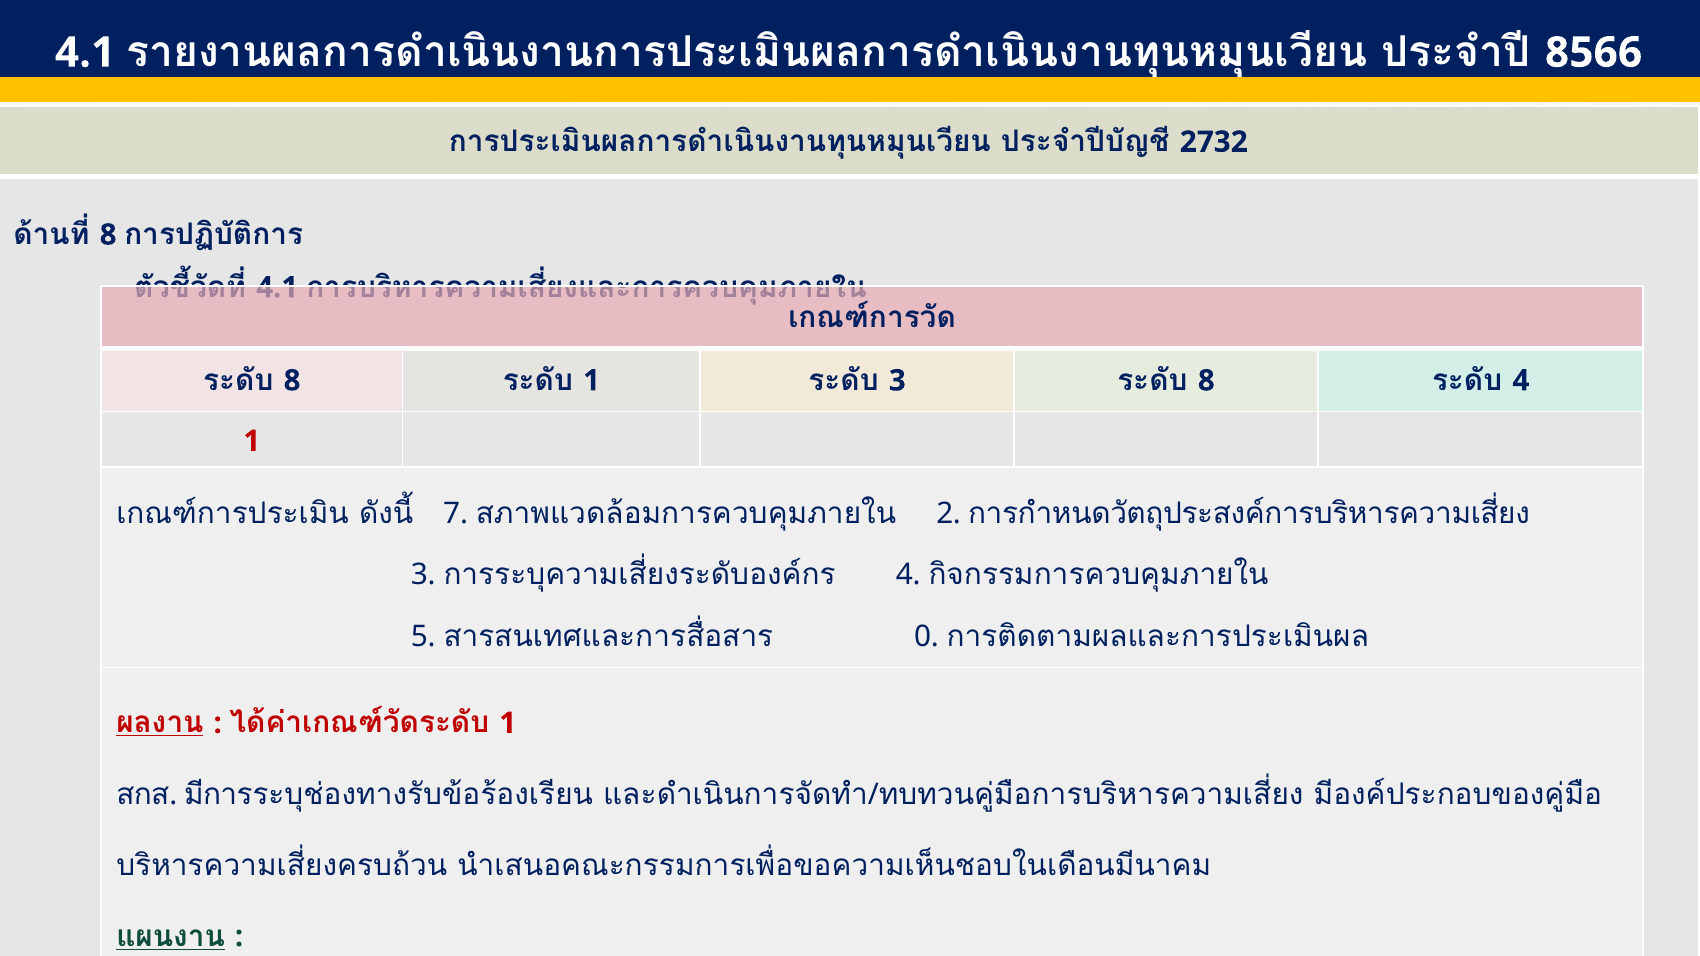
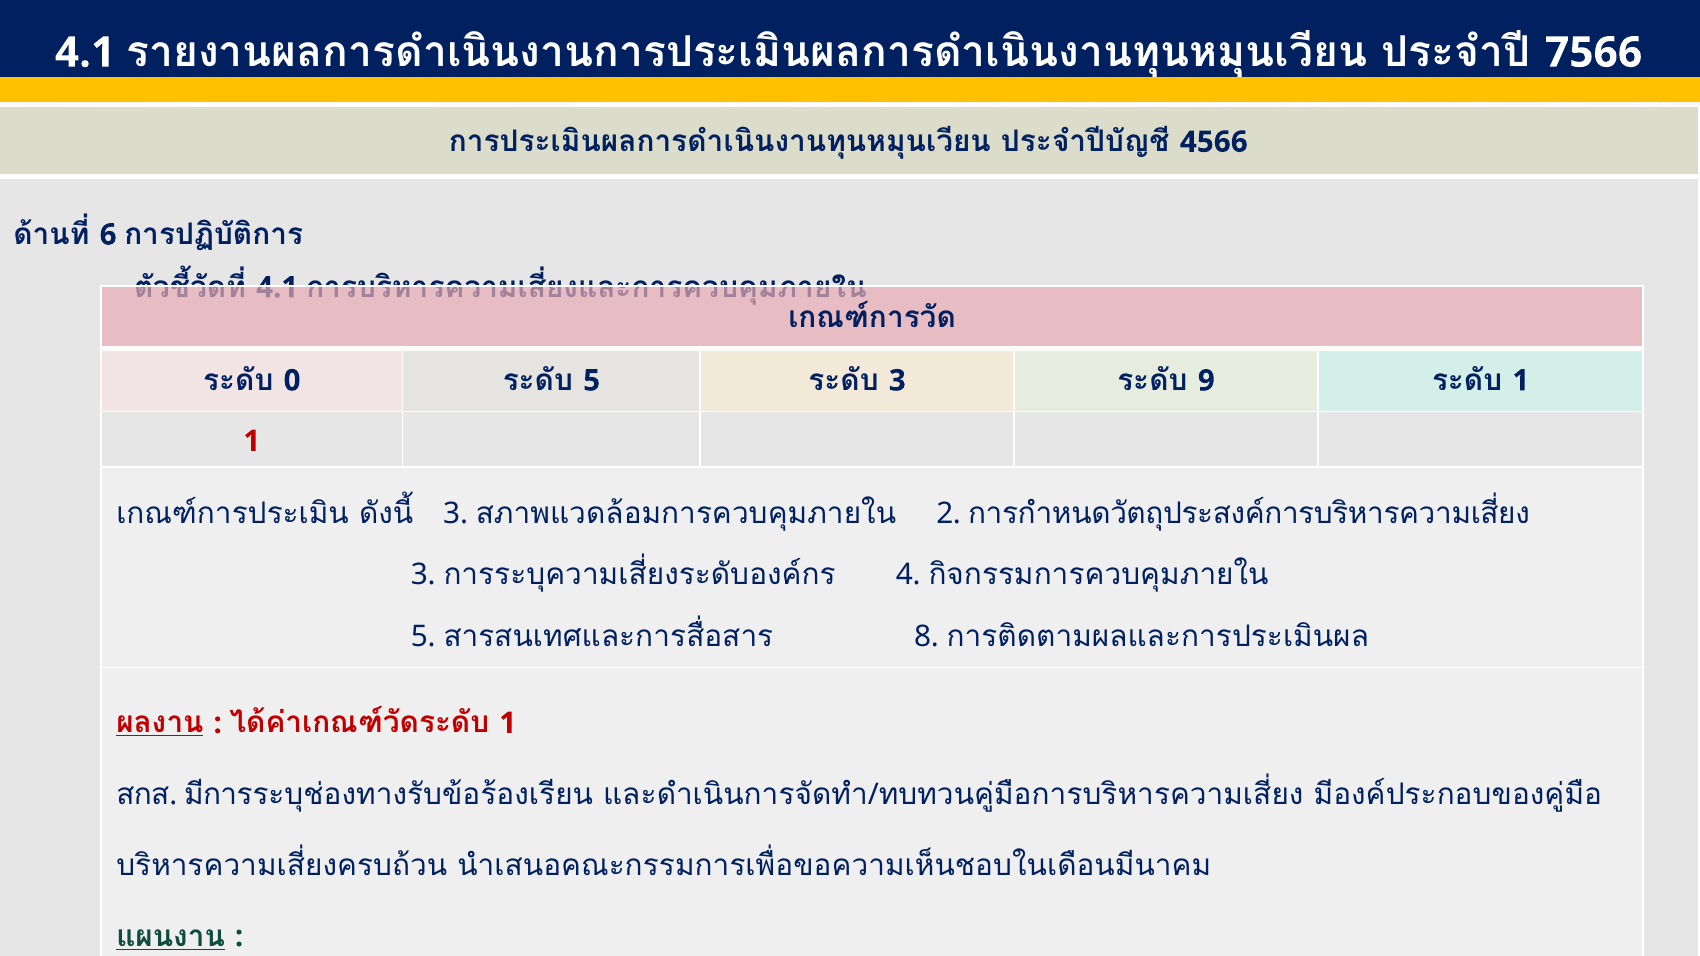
8566: 8566 -> 7566
2732: 2732 -> 4566
8 at (108, 235): 8 -> 6
8 at (292, 381): 8 -> 0
1 at (592, 381): 1 -> 5
8 at (1206, 381): 8 -> 9
4 at (1521, 381): 4 -> 1
7 at (456, 514): 7 -> 3
0: 0 -> 8
